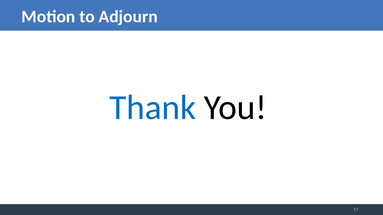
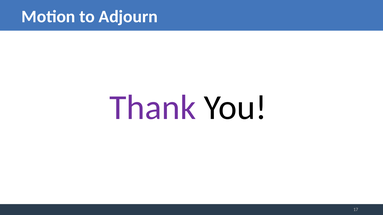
Thank colour: blue -> purple
